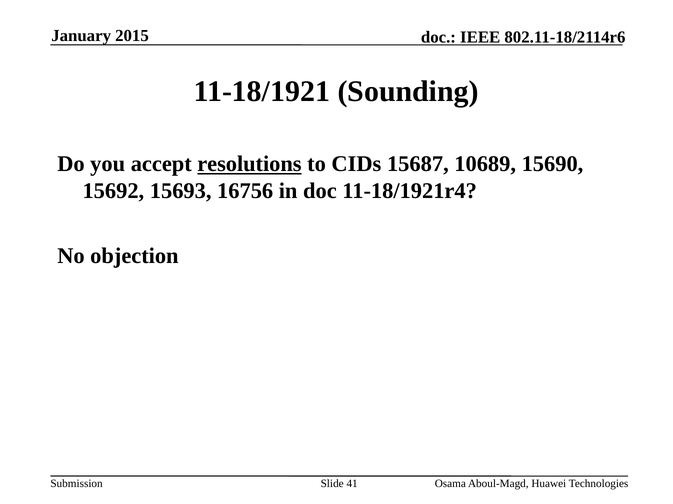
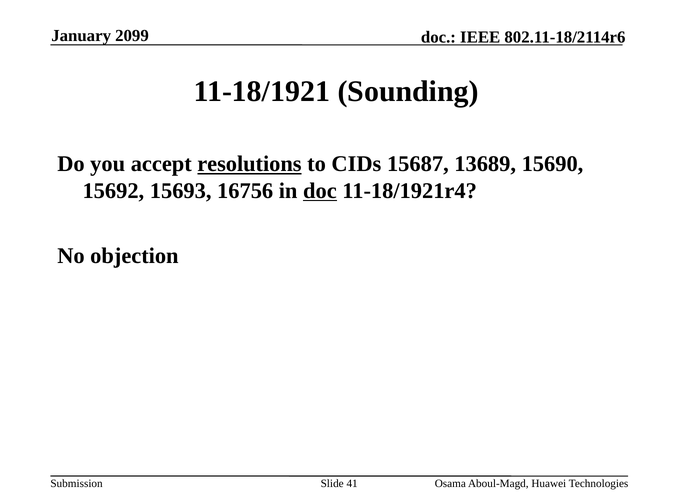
2015: 2015 -> 2099
10689: 10689 -> 13689
doc at (320, 191) underline: none -> present
